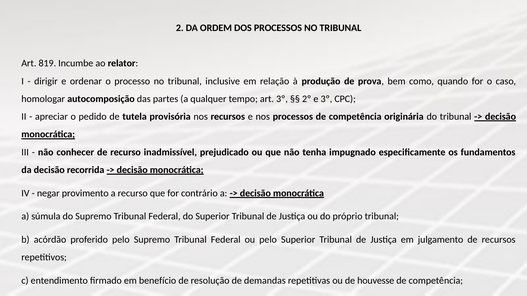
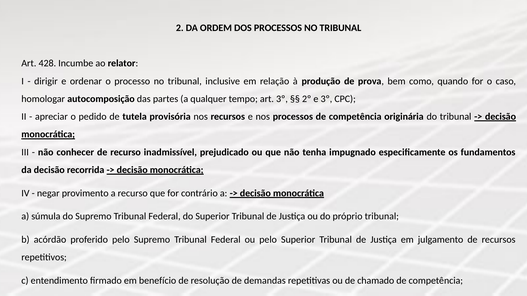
819: 819 -> 428
houvesse: houvesse -> chamado
